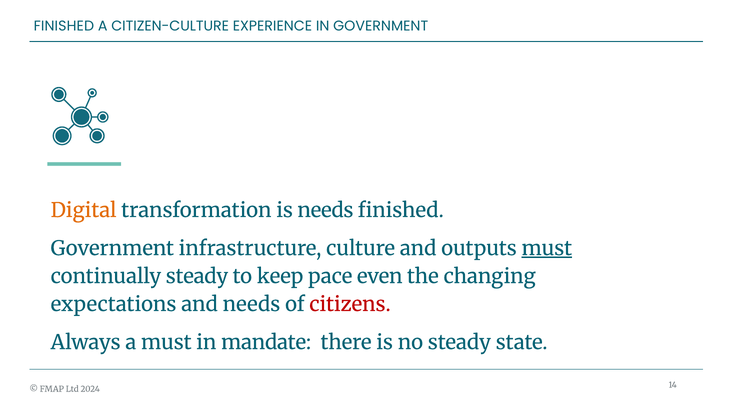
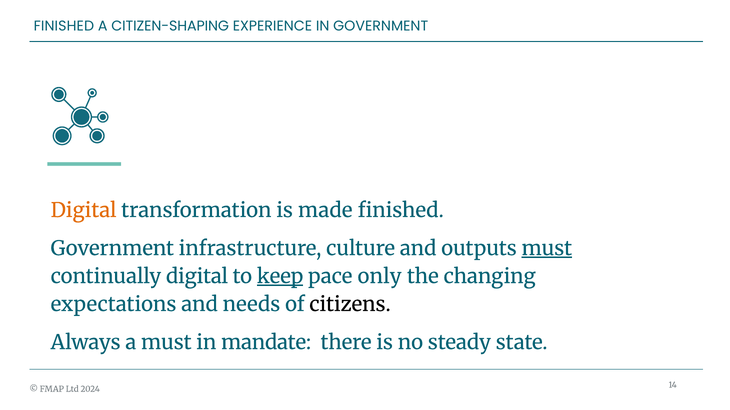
CITIZEN-CULTURE: CITIZEN-CULTURE -> CITIZEN-SHAPING
is needs: needs -> made
continually steady: steady -> digital
keep underline: none -> present
even: even -> only
citizens colour: red -> black
